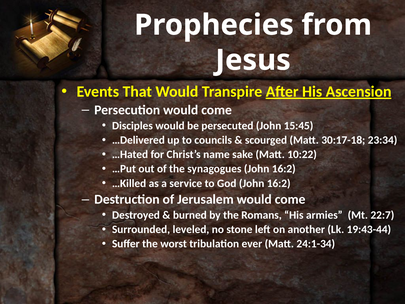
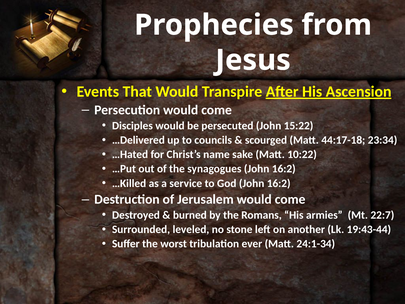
15:45: 15:45 -> 15:22
30:17-18: 30:17-18 -> 44:17-18
